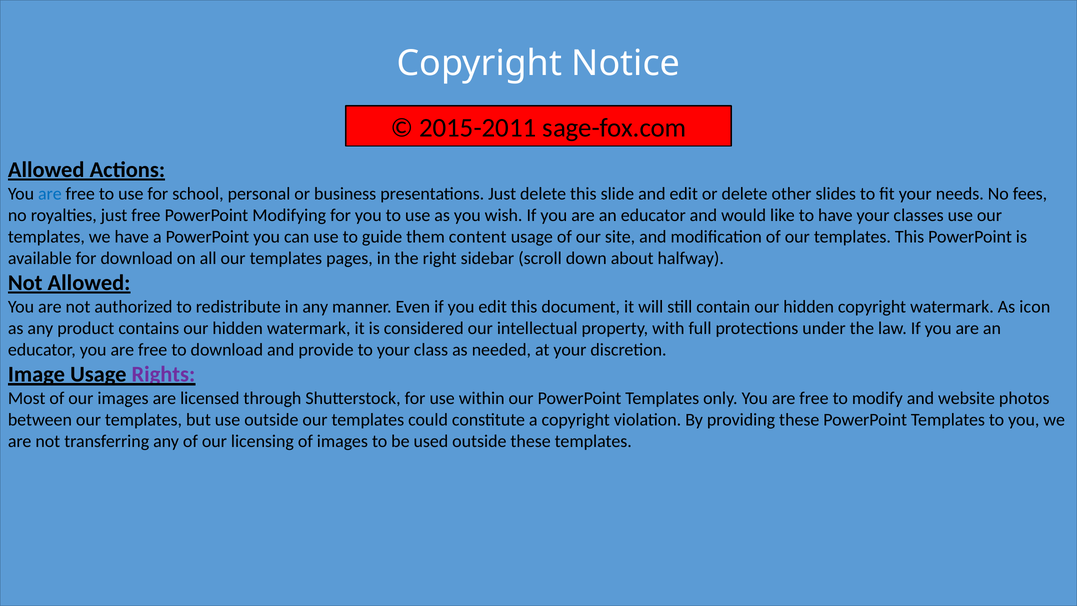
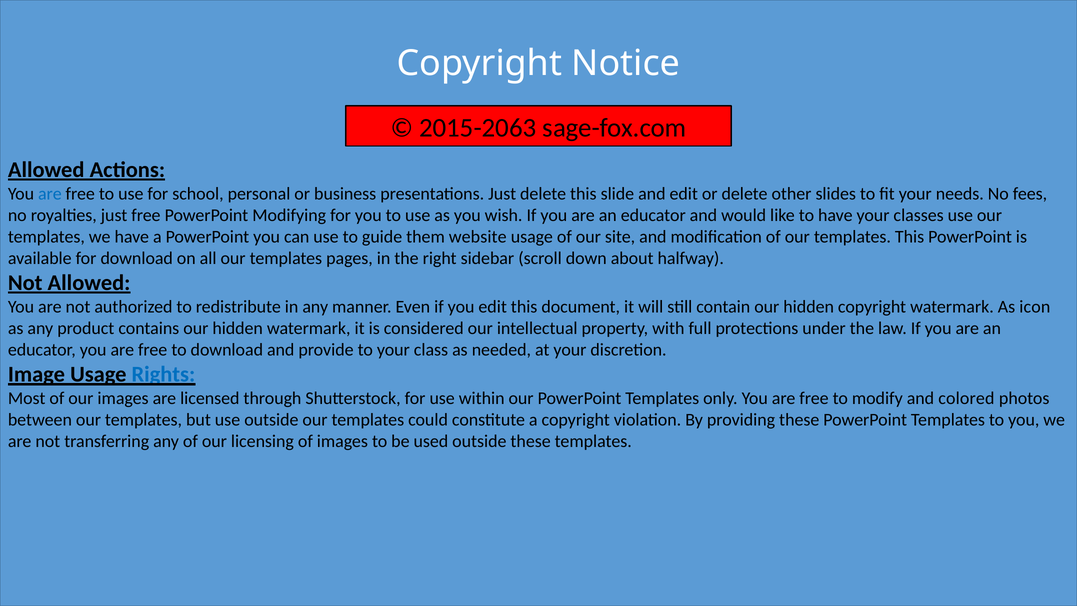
2015-2011: 2015-2011 -> 2015-2063
content: content -> website
Rights colour: purple -> blue
website: website -> colored
